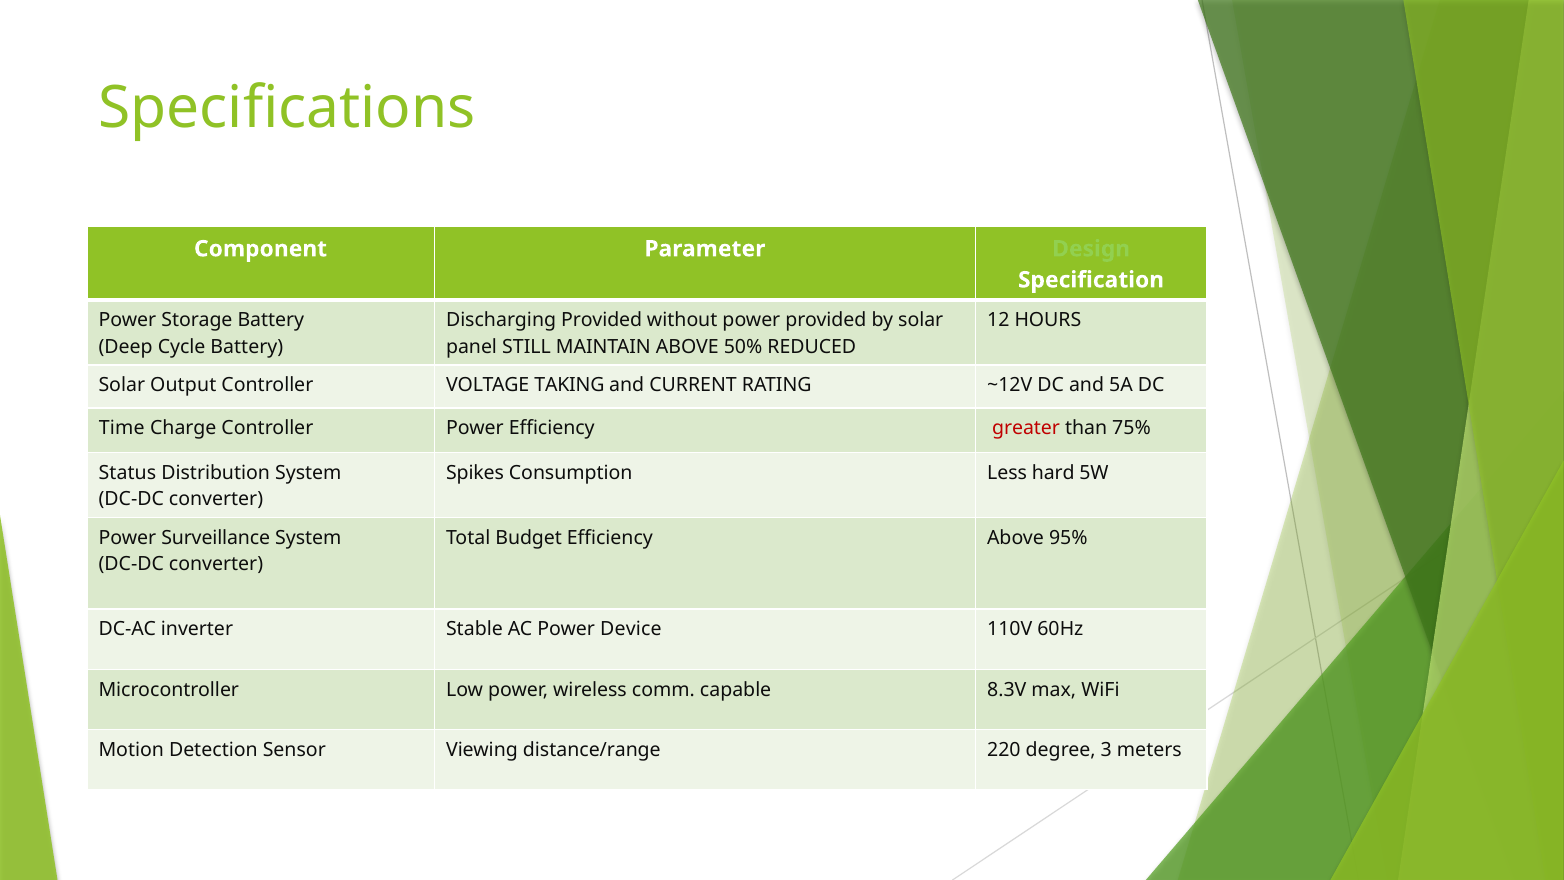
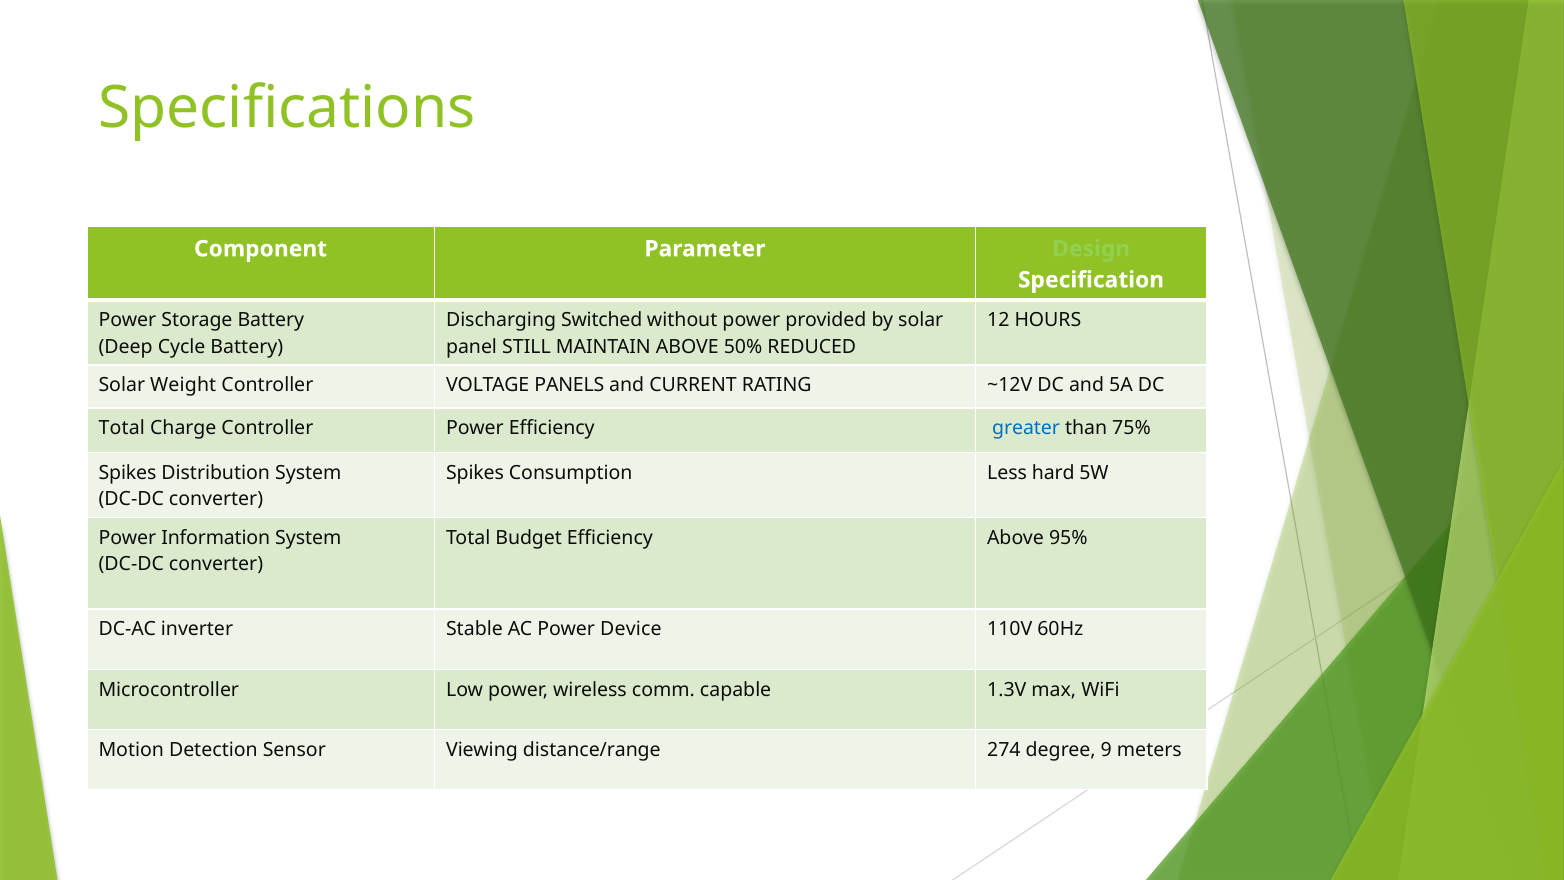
Discharging Provided: Provided -> Switched
Output: Output -> Weight
TAKING: TAKING -> PANELS
Time at (122, 428): Time -> Total
greater colour: red -> blue
Status at (127, 473): Status -> Spikes
Surveillance: Surveillance -> Information
8.3V: 8.3V -> 1.3V
220: 220 -> 274
3: 3 -> 9
